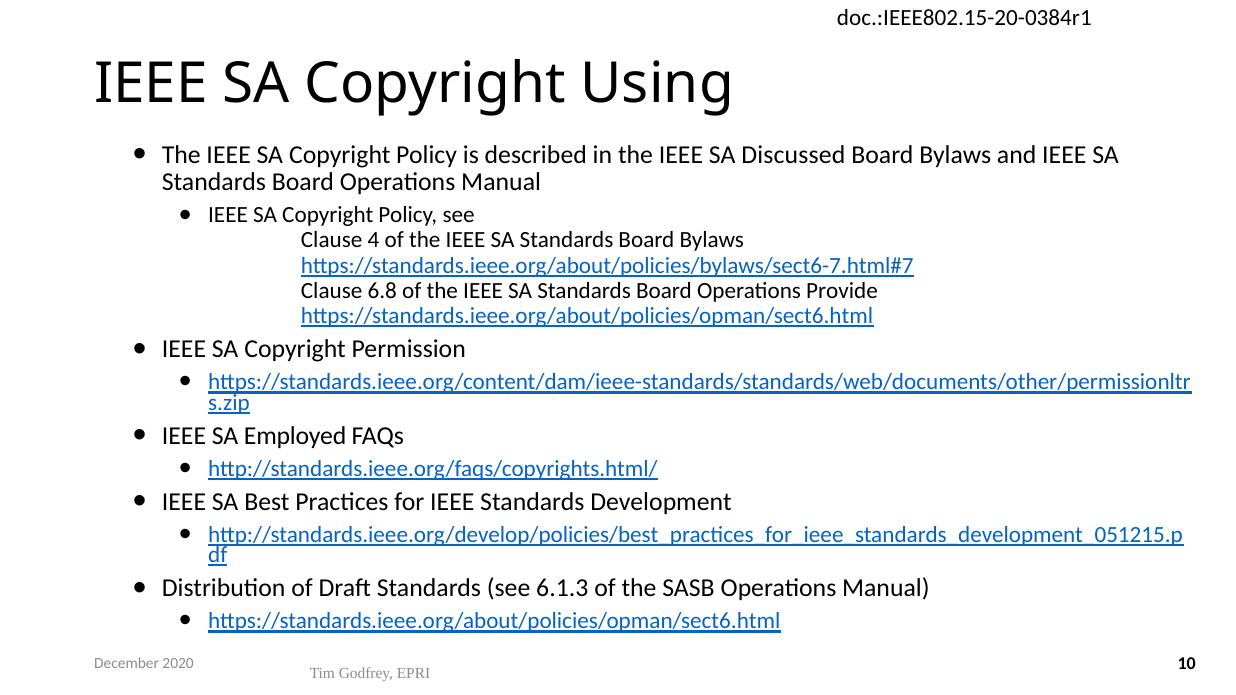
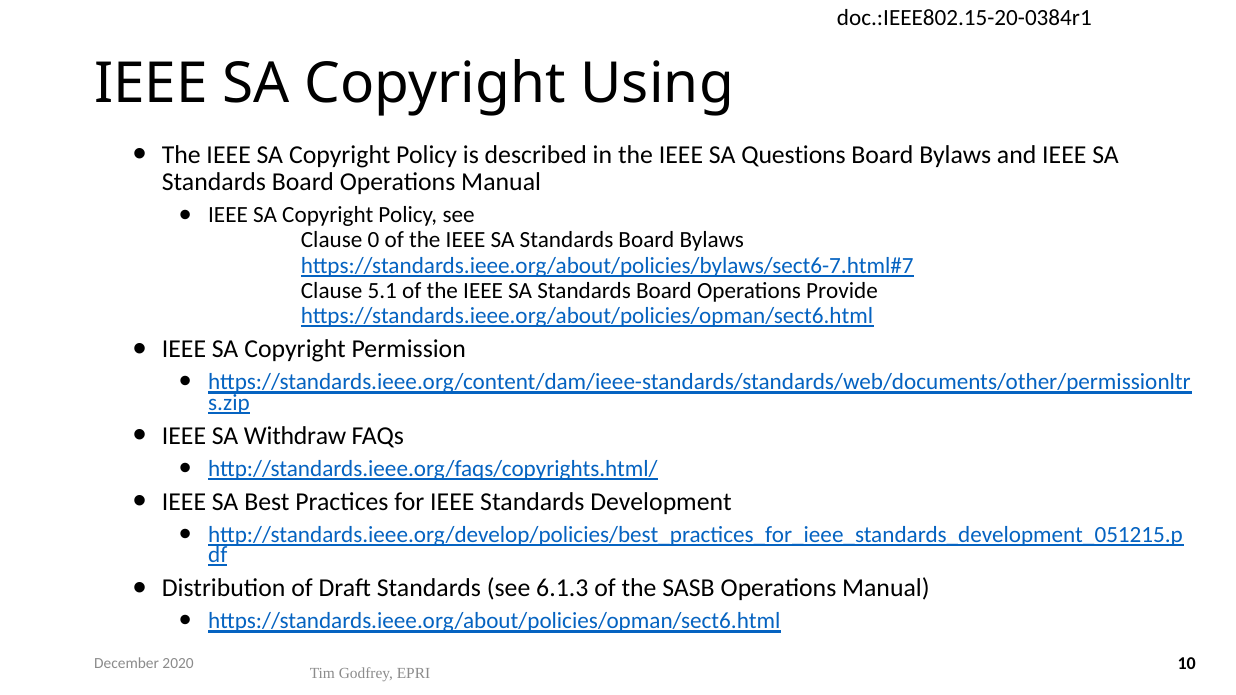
Discussed: Discussed -> Questions
4: 4 -> 0
6.8: 6.8 -> 5.1
Employed: Employed -> Withdraw
